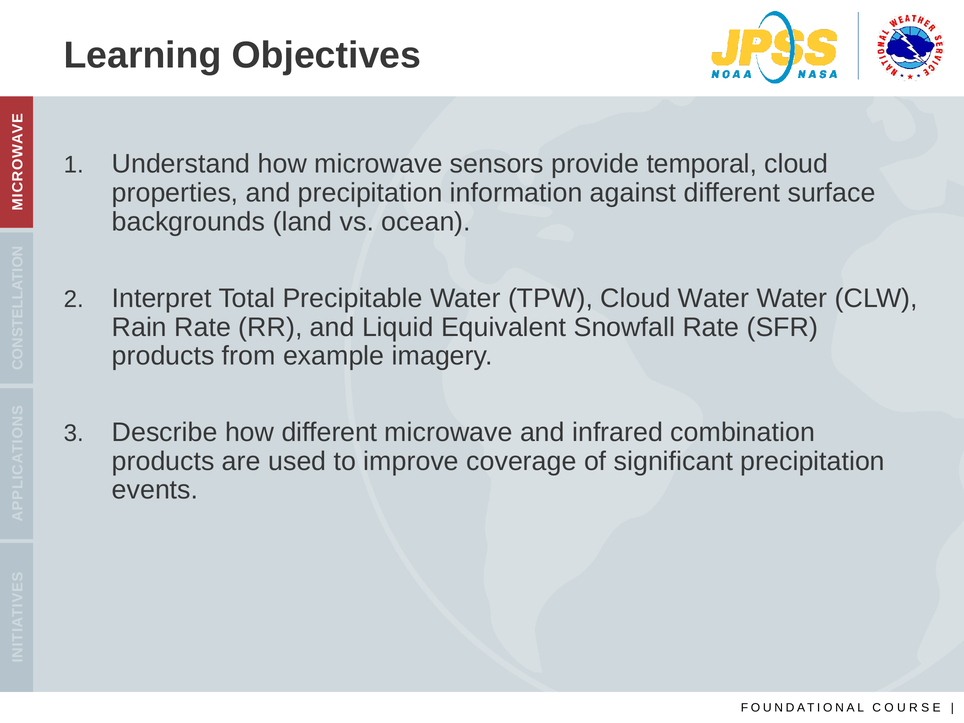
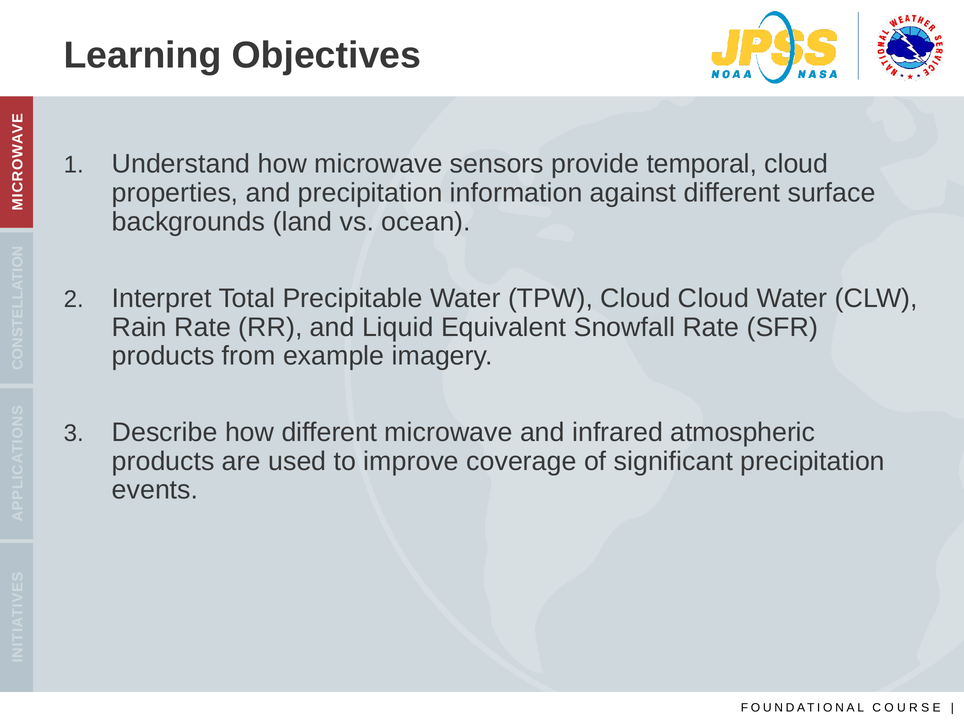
Cloud Water: Water -> Cloud
combination: combination -> atmospheric
